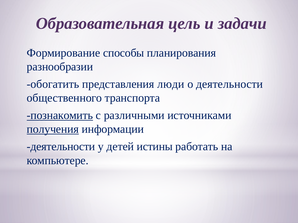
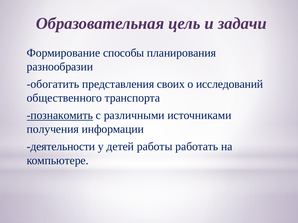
люди: люди -> своих
о деятельности: деятельности -> исследований
получения underline: present -> none
истины: истины -> работы
